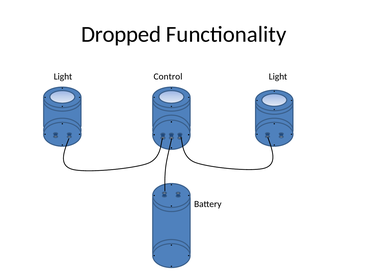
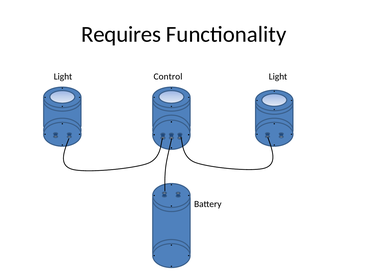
Dropped: Dropped -> Requires
